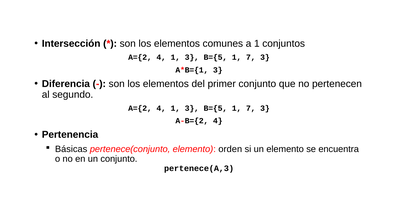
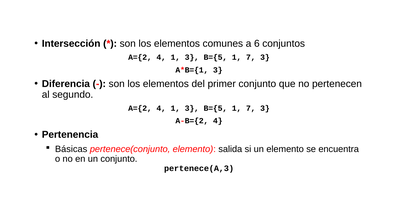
a 1: 1 -> 6
orden: orden -> salida
